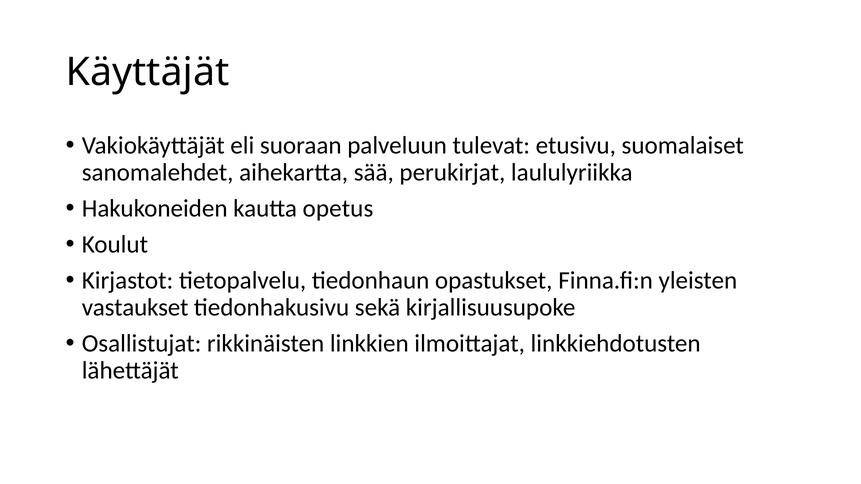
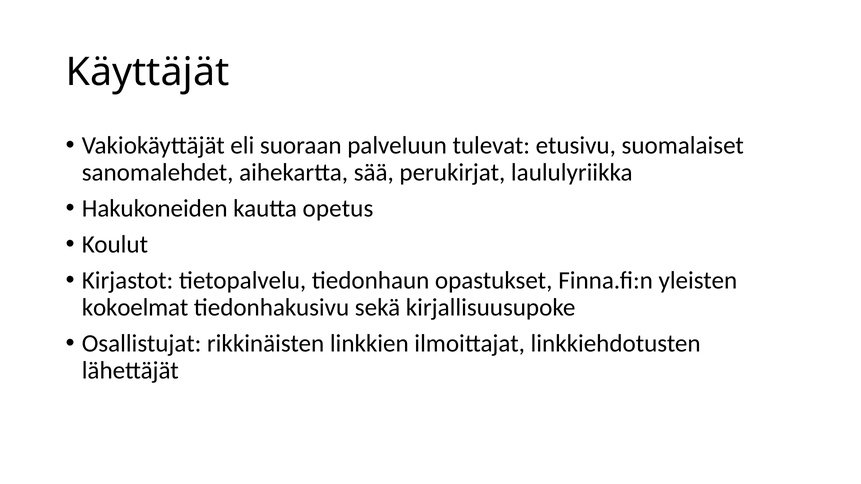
vastaukset: vastaukset -> kokoelmat
